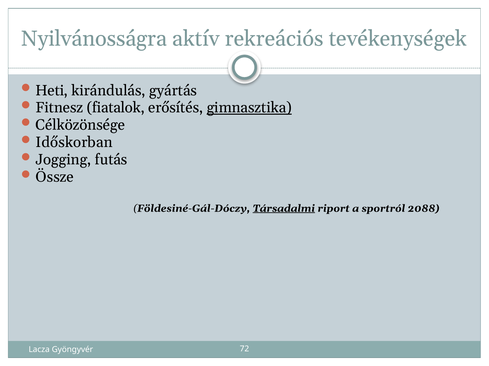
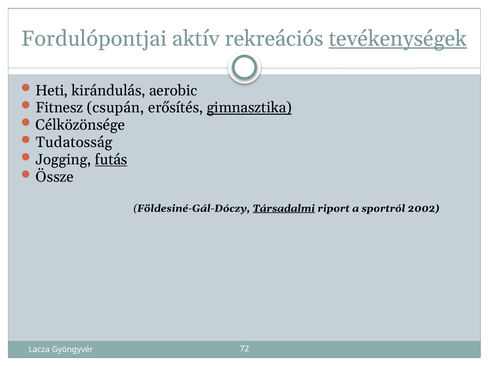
Nyilvánosságra: Nyilvánosságra -> Fordulópontjai
tevékenységek underline: none -> present
gyártás: gyártás -> aerobic
fiatalok: fiatalok -> csupán
Időskorban: Időskorban -> Tudatosság
futás underline: none -> present
2088: 2088 -> 2002
